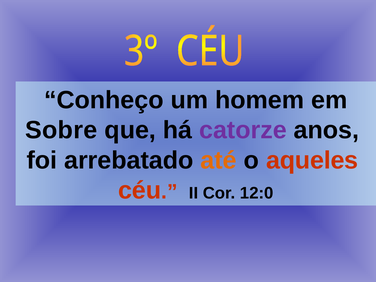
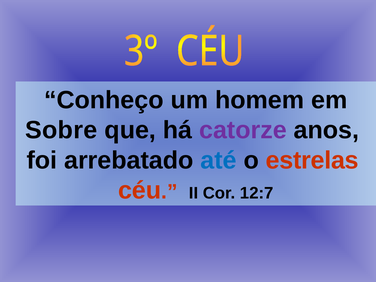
até colour: orange -> blue
aqueles: aqueles -> estrelas
12:0: 12:0 -> 12:7
